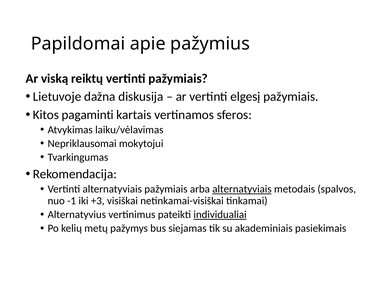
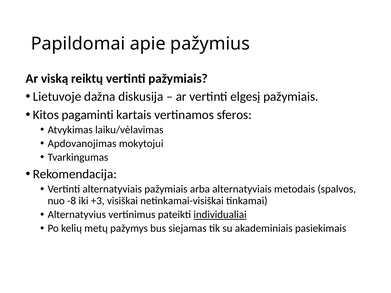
Nepriklausomai: Nepriklausomai -> Apdovanojimas
alternatyviais at (242, 189) underline: present -> none
-1: -1 -> -8
